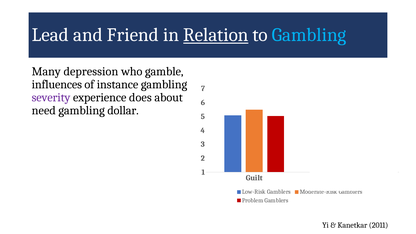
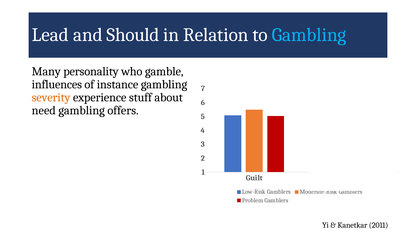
Friend: Friend -> Should
Relation underline: present -> none
depression: depression -> personality
severity colour: purple -> orange
does: does -> stuff
dollar: dollar -> offers
